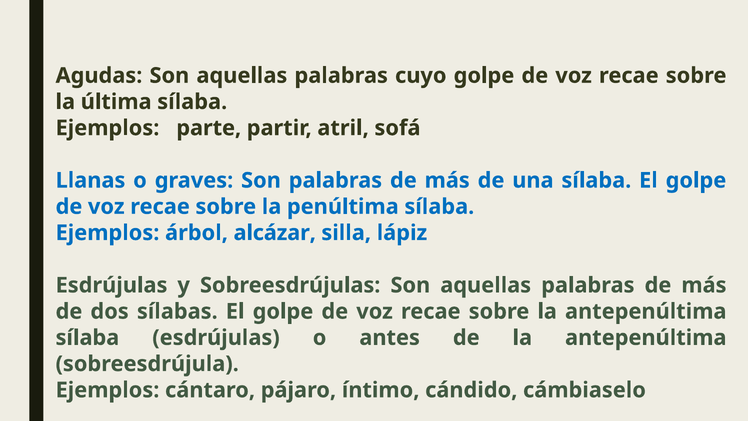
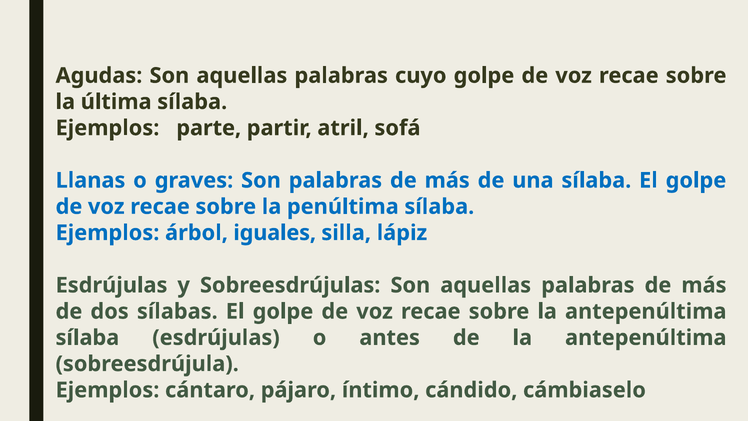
alcázar: alcázar -> iguales
